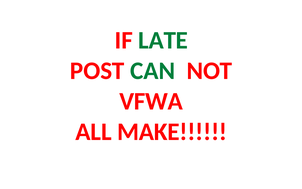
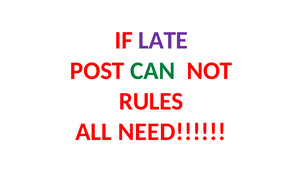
LATE colour: green -> purple
VFWA: VFWA -> RULES
MAKE: MAKE -> NEED
